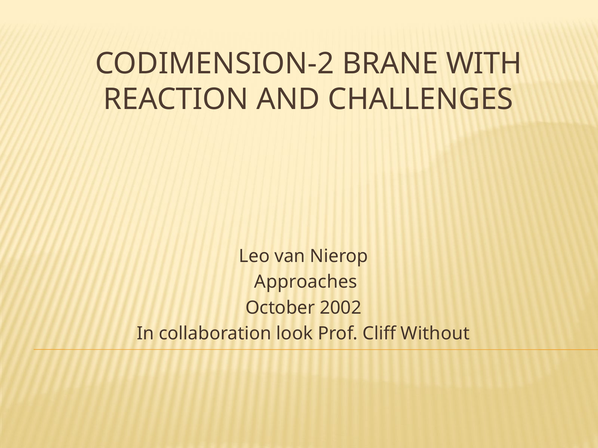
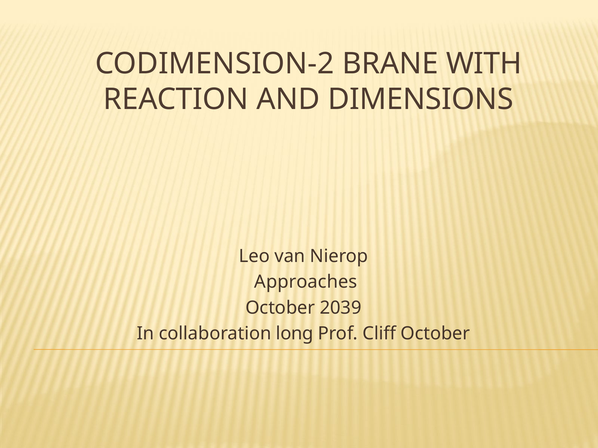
CHALLENGES: CHALLENGES -> DIMENSIONS
2002: 2002 -> 2039
look: look -> long
Cliff Without: Without -> October
